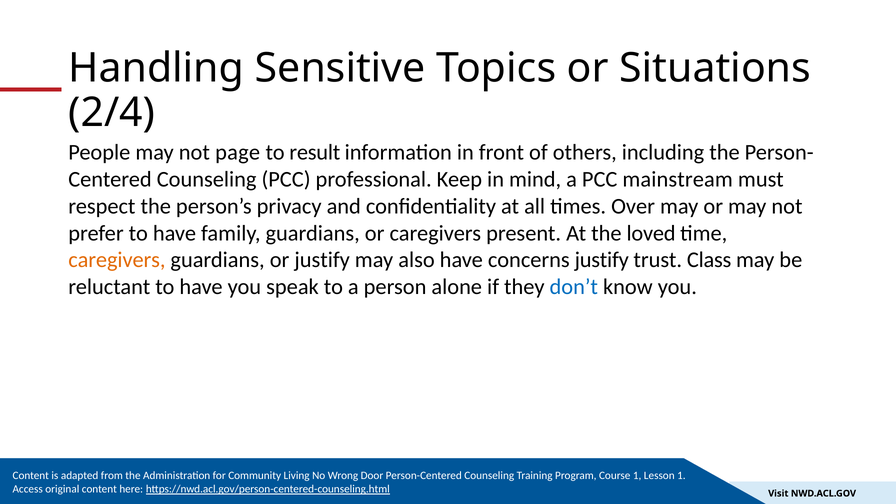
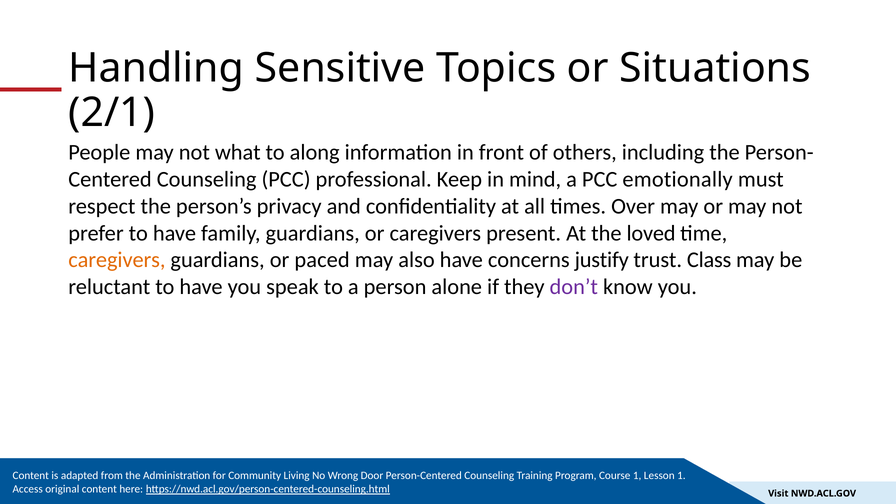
2/4: 2/4 -> 2/1
page: page -> what
result: result -> along
mainstream: mainstream -> emotionally
or justify: justify -> paced
don’t colour: blue -> purple
